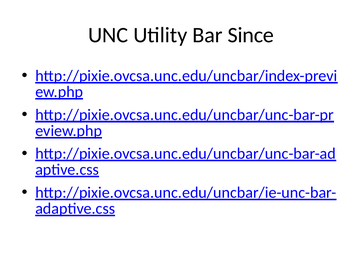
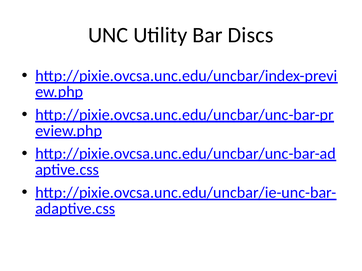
Since: Since -> Discs
